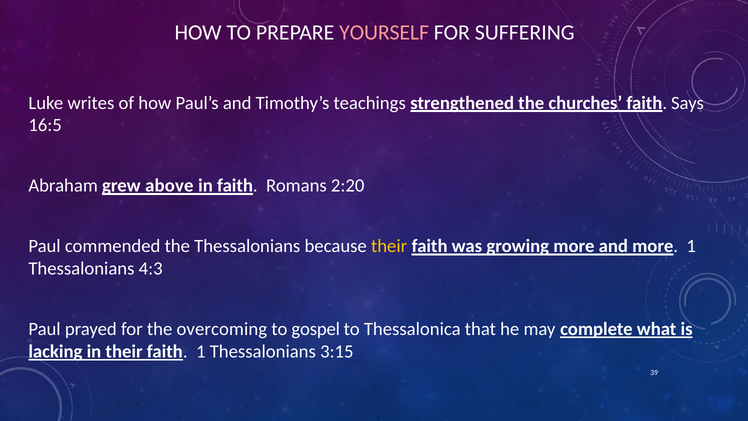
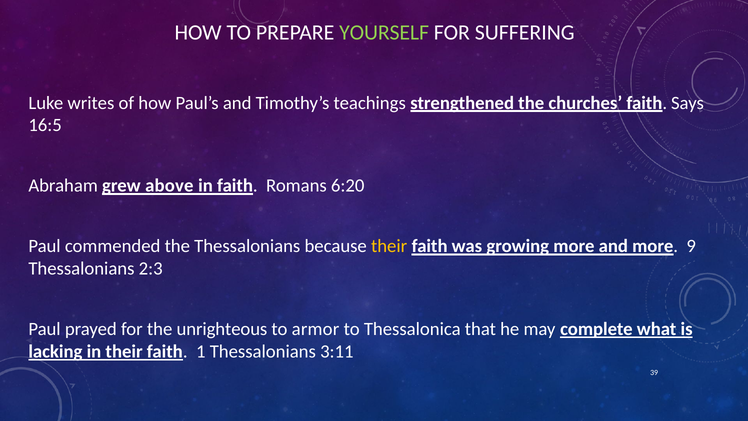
YOURSELF colour: pink -> light green
2:20: 2:20 -> 6:20
more 1: 1 -> 9
4:3: 4:3 -> 2:3
overcoming: overcoming -> unrighteous
gospel: gospel -> armor
3:15: 3:15 -> 3:11
